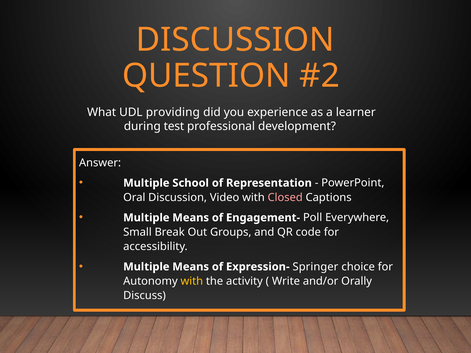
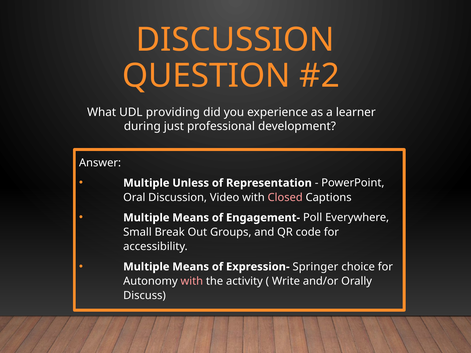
test: test -> just
School: School -> Unless
with at (192, 281) colour: yellow -> pink
